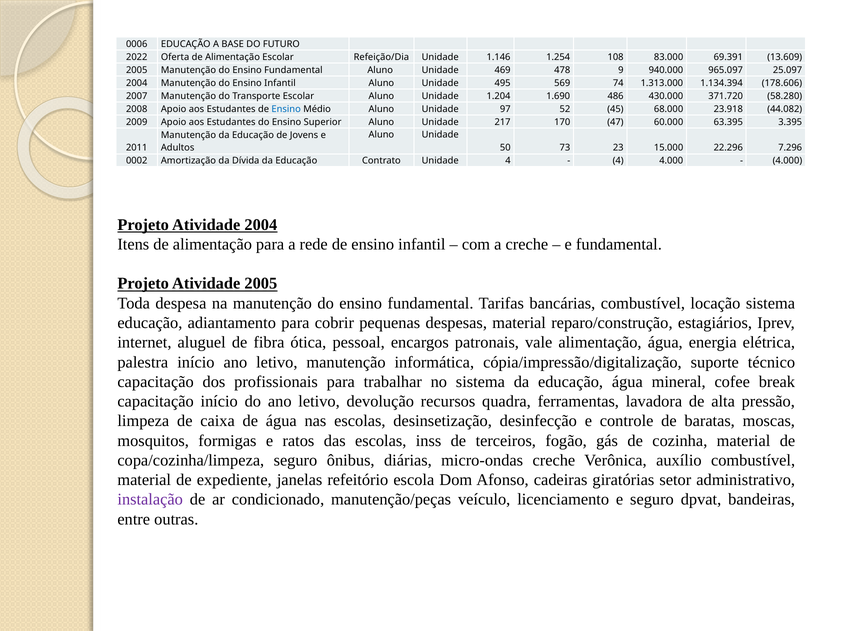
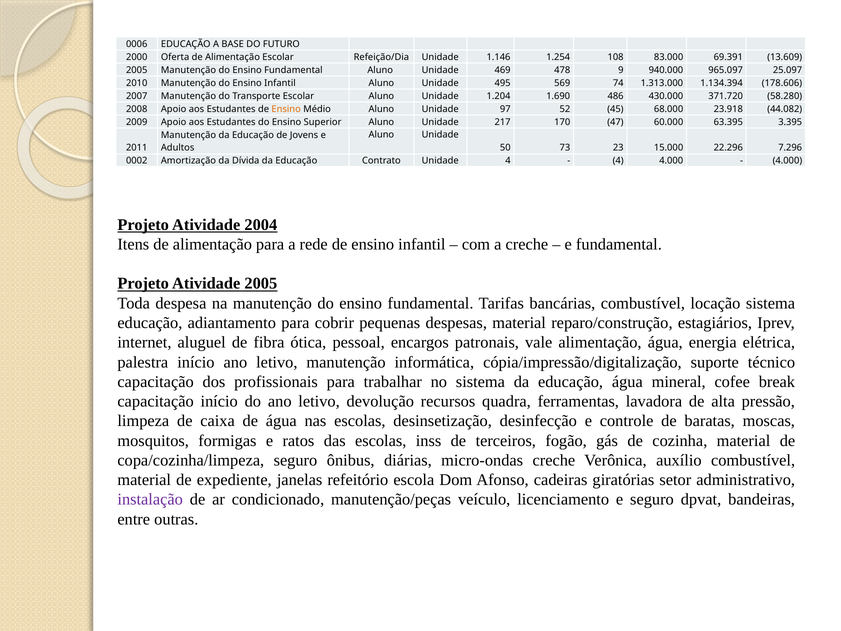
2022: 2022 -> 2000
2004 at (137, 83): 2004 -> 2010
Ensino at (286, 109) colour: blue -> orange
